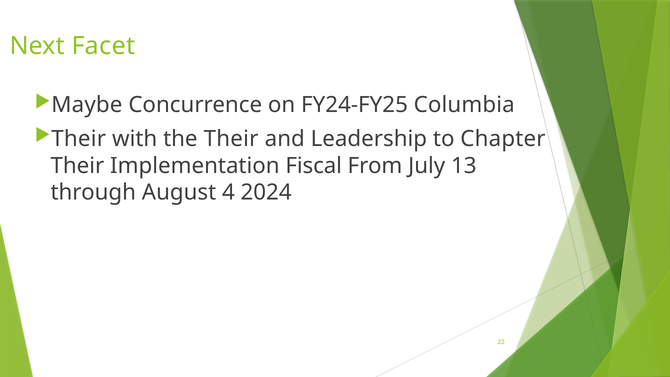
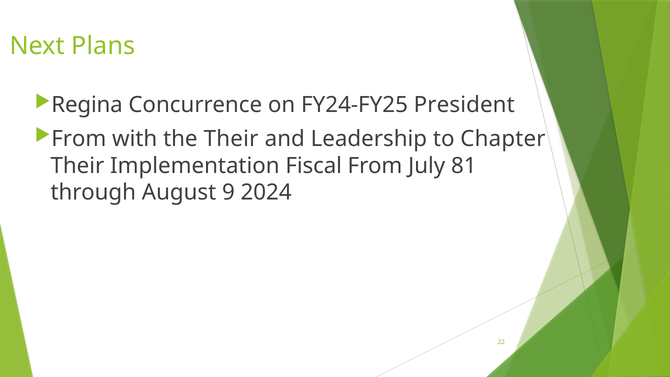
Facet: Facet -> Plans
Maybe: Maybe -> Regina
Columbia: Columbia -> President
Their at (79, 139): Their -> From
13: 13 -> 81
4: 4 -> 9
